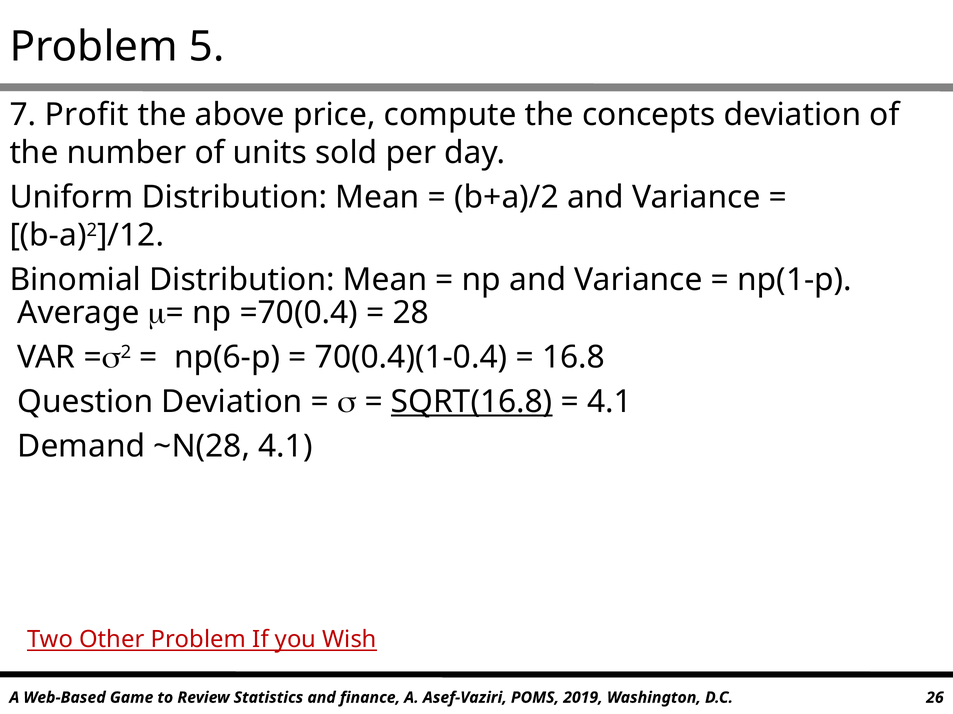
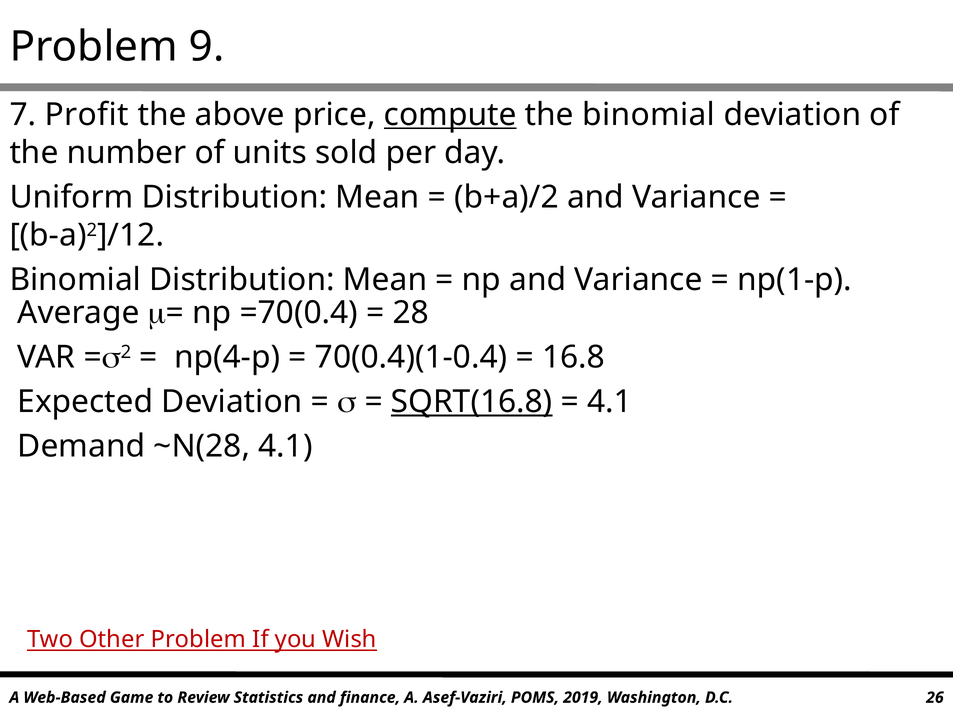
5: 5 -> 9
compute underline: none -> present
the concepts: concepts -> binomial
np(6-p: np(6-p -> np(4-p
Question: Question -> Expected
